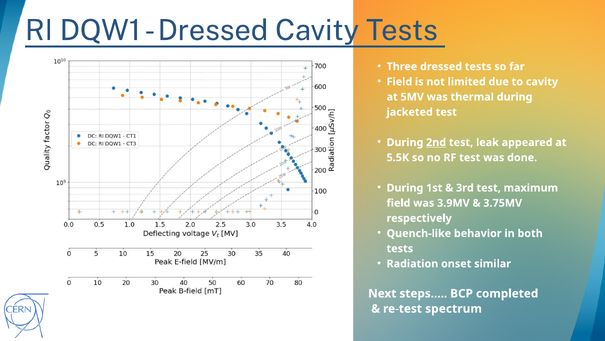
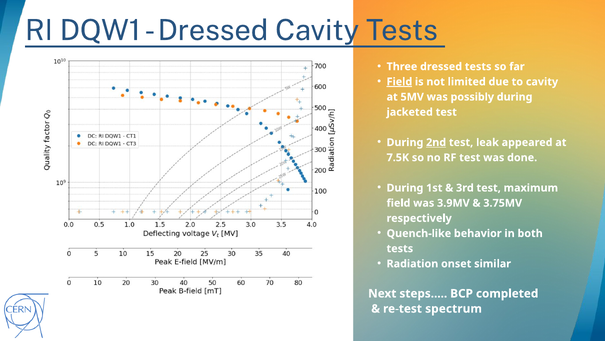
Field at (399, 82) underline: none -> present
thermal: thermal -> possibly
5.5K: 5.5K -> 7.5K
